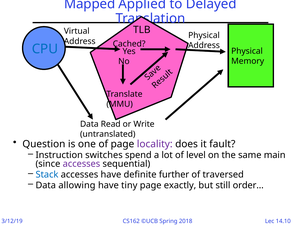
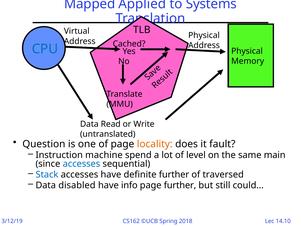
Delayed: Delayed -> Systems
locality colour: purple -> orange
switches: switches -> machine
accesses at (81, 164) colour: purple -> blue
allowing: allowing -> disabled
tiny: tiny -> info
page exactly: exactly -> further
order…: order… -> could…
